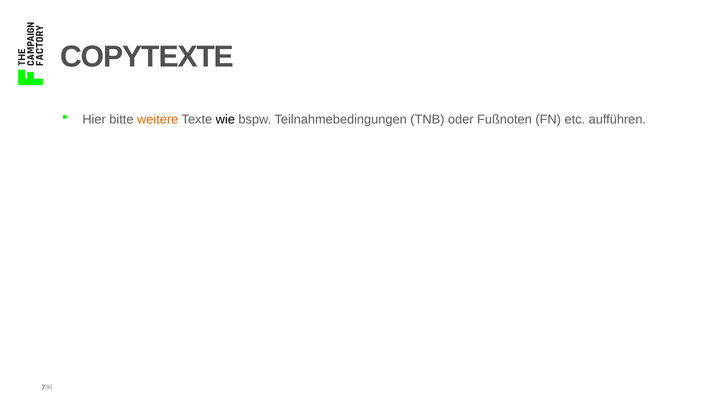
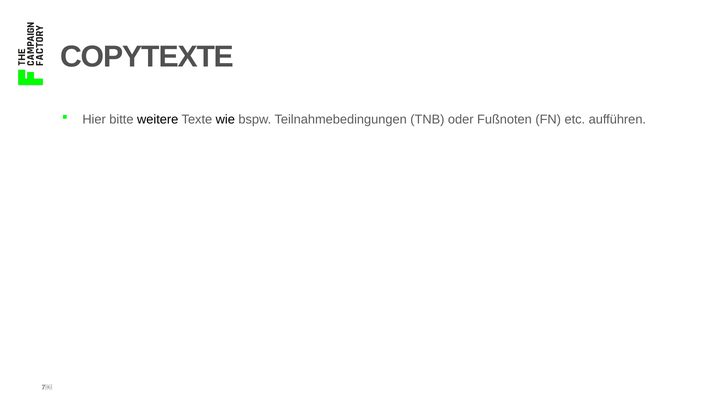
weitere colour: orange -> black
